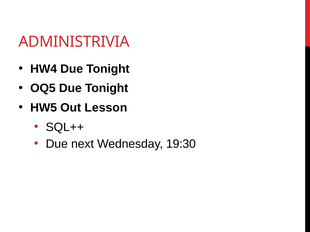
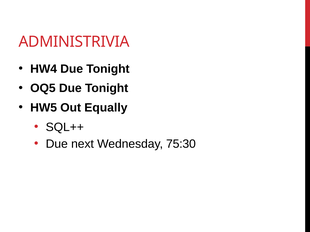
Lesson: Lesson -> Equally
19:30: 19:30 -> 75:30
